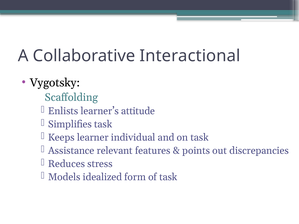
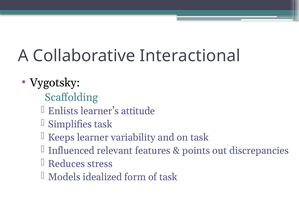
individual: individual -> variability
Assistance: Assistance -> Influenced
